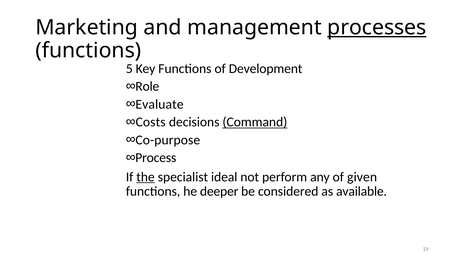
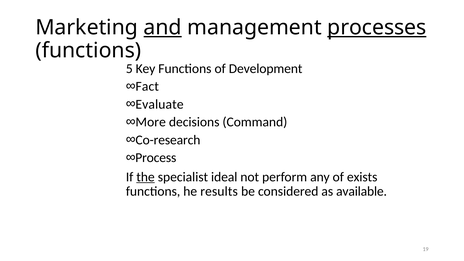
and underline: none -> present
Role: Role -> Fact
Costs: Costs -> More
Command underline: present -> none
Co-purpose: Co-purpose -> Co-research
given: given -> exists
deeper: deeper -> results
